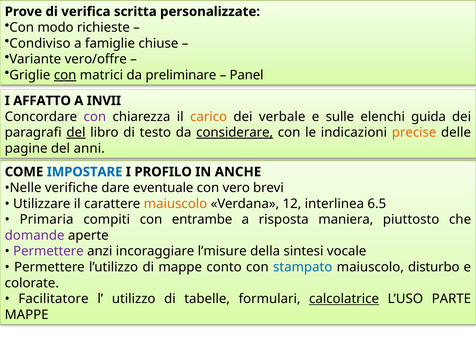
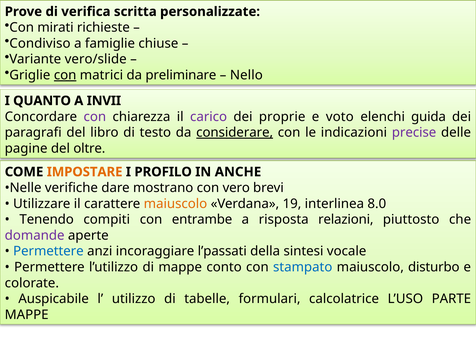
modo: modo -> mirati
vero/offre: vero/offre -> vero/slide
Panel: Panel -> Nello
AFFATTO: AFFATTO -> QUANTO
carico colour: orange -> purple
verbale: verbale -> proprie
sulle: sulle -> voto
del at (76, 133) underline: present -> none
precise colour: orange -> purple
anni: anni -> oltre
IMPOSTARE colour: blue -> orange
eventuale: eventuale -> mostrano
12: 12 -> 19
6.5: 6.5 -> 8.0
Primaria: Primaria -> Tenendo
maniera: maniera -> relazioni
Permettere at (48, 251) colour: purple -> blue
l’misure: l’misure -> l’passati
Facilitatore: Facilitatore -> Auspicabile
calcolatrice underline: present -> none
